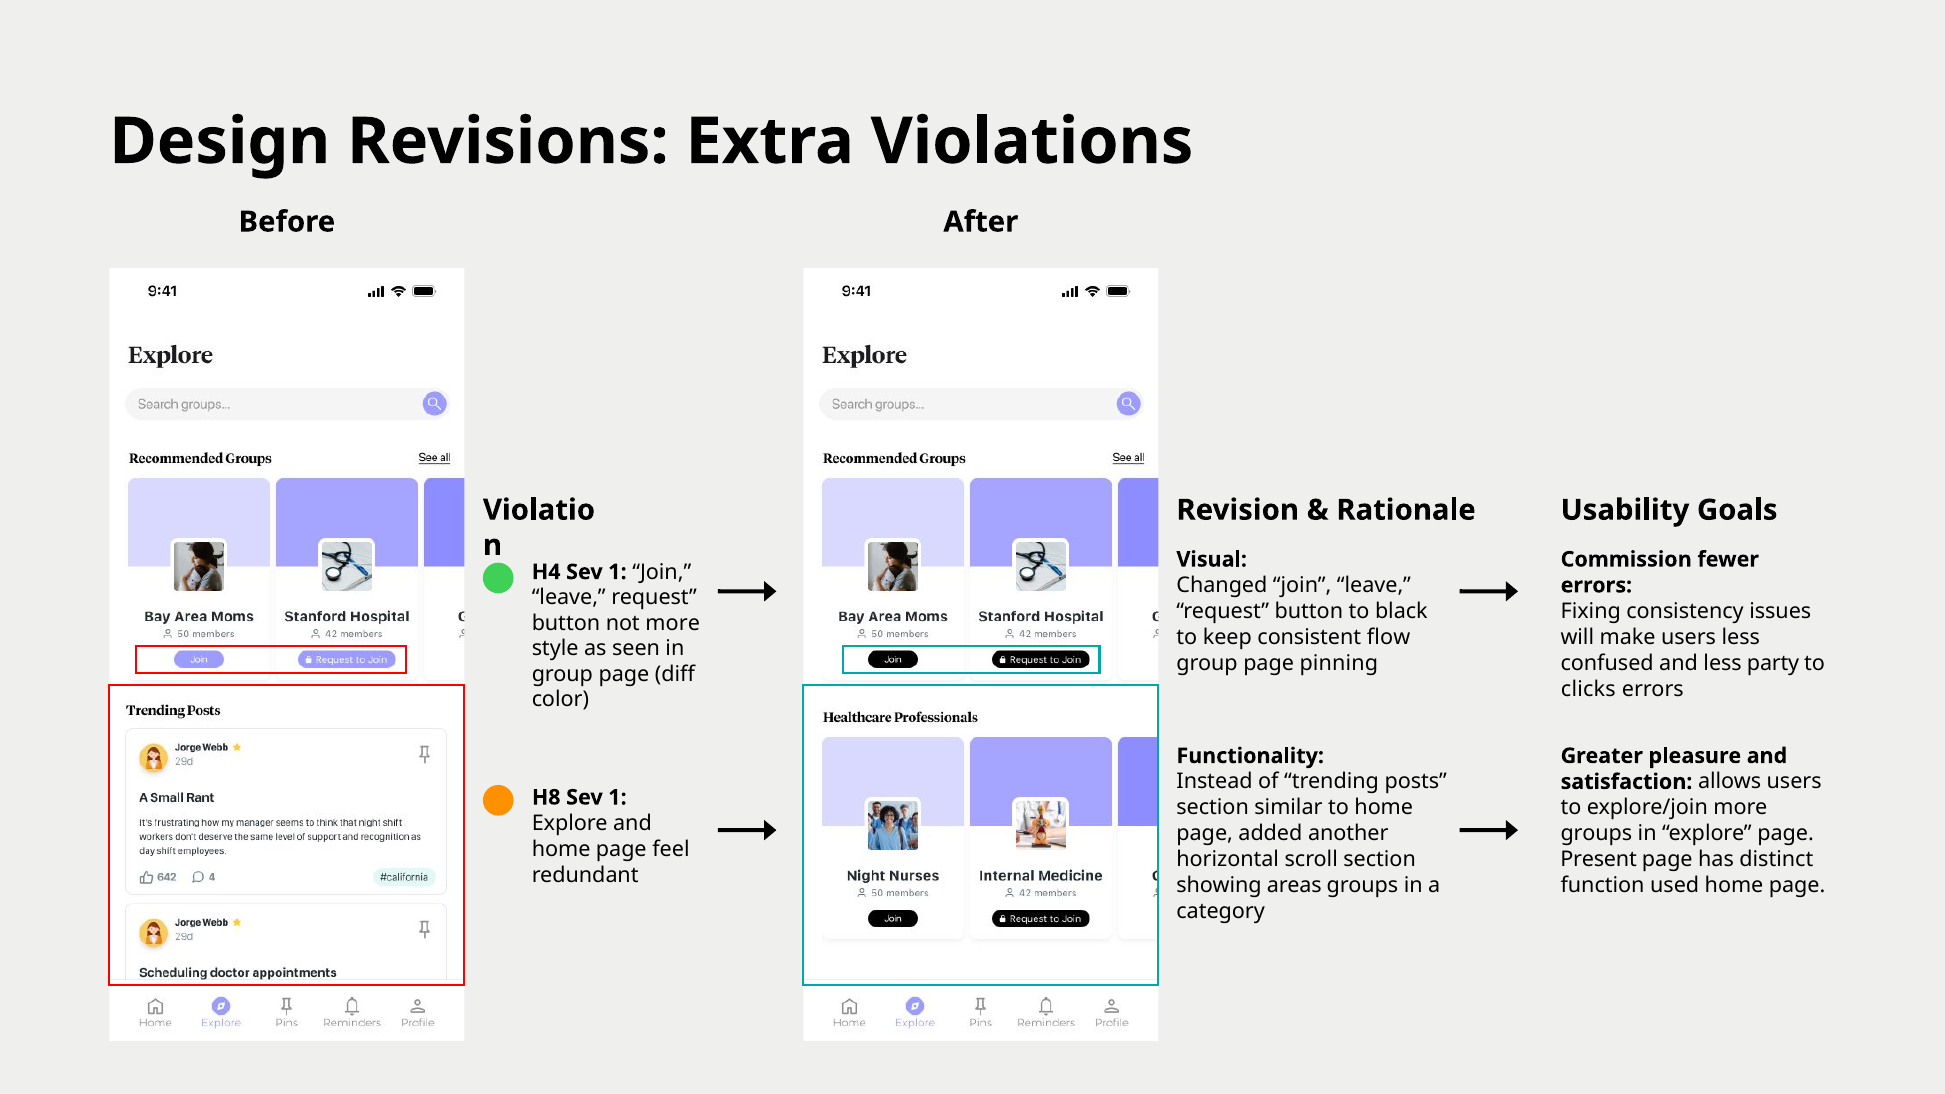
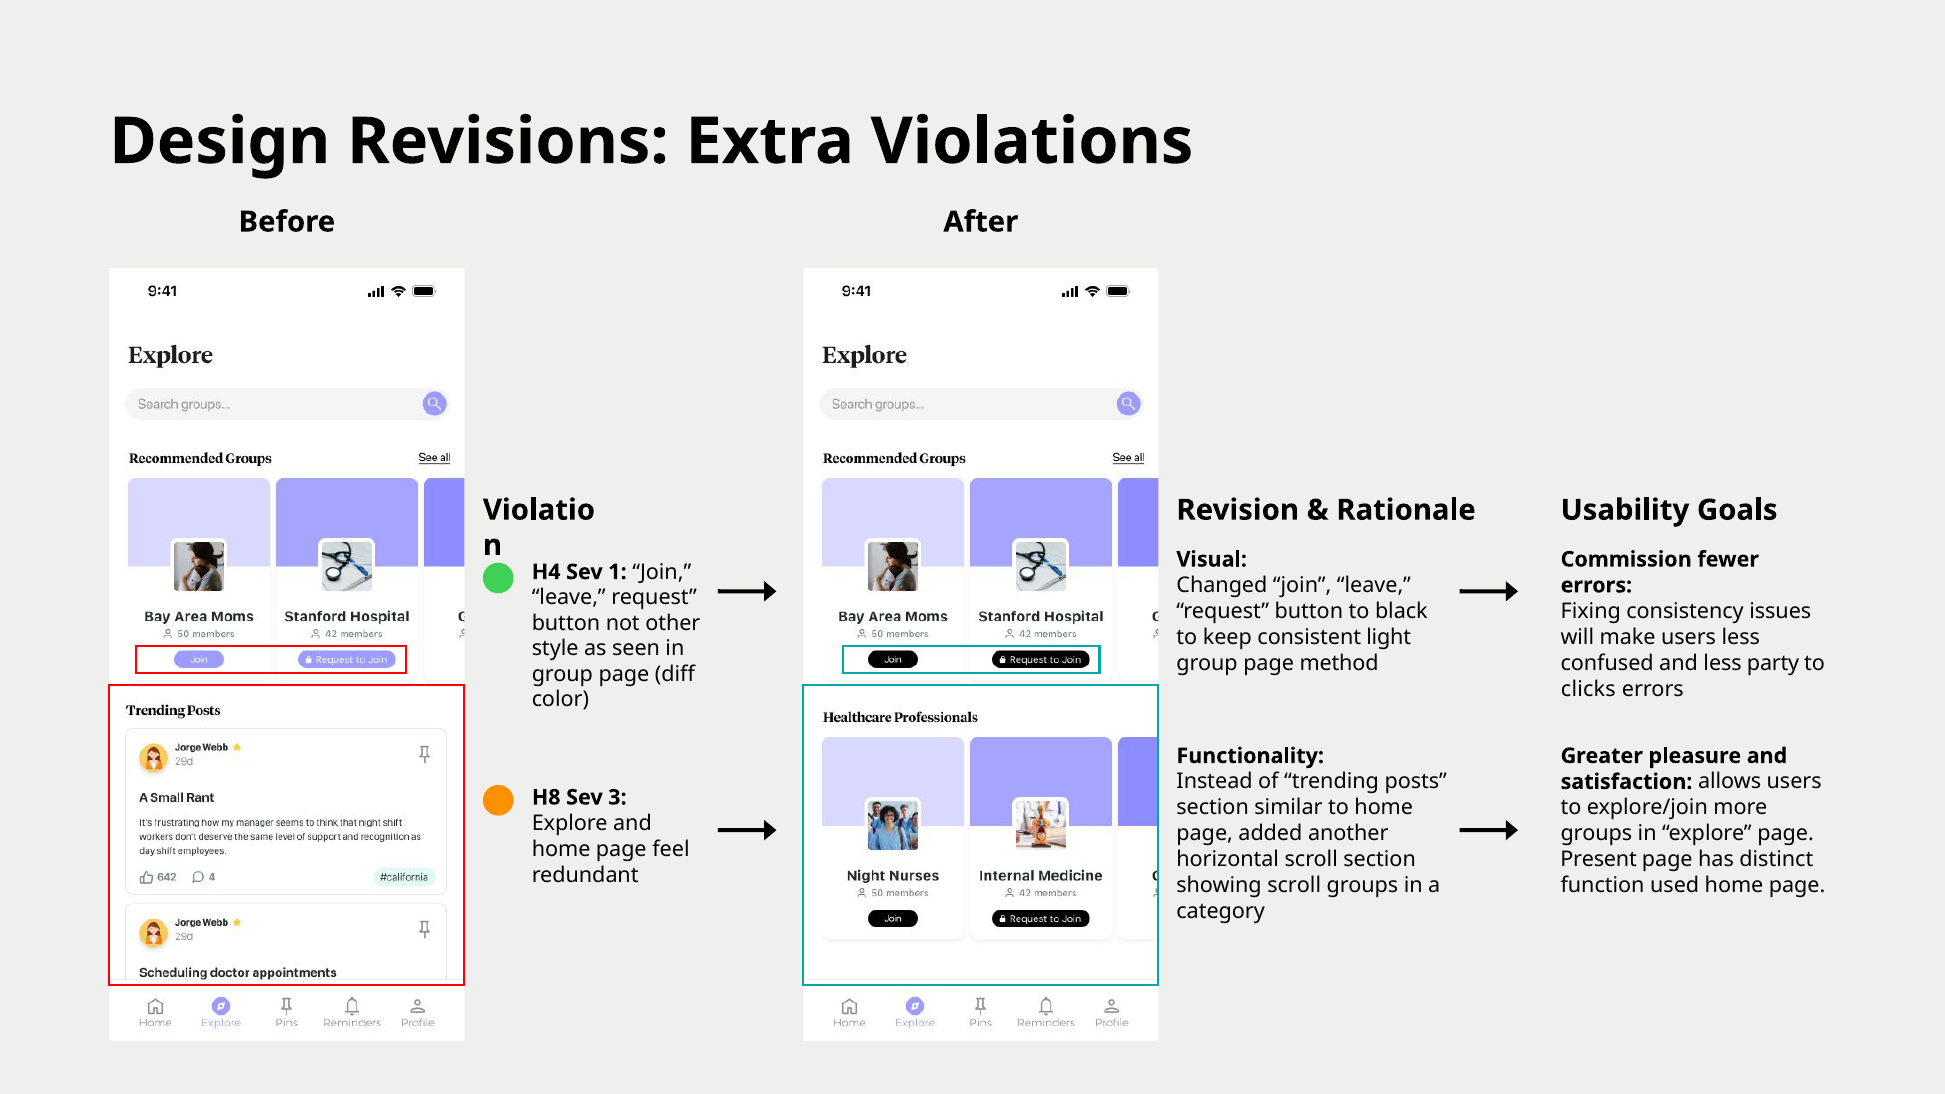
not more: more -> other
flow: flow -> light
pinning: pinning -> method
H8 Sev 1: 1 -> 3
showing areas: areas -> scroll
